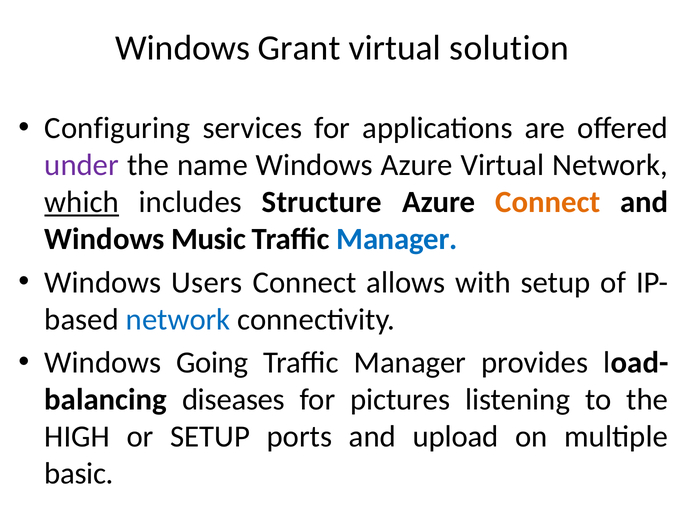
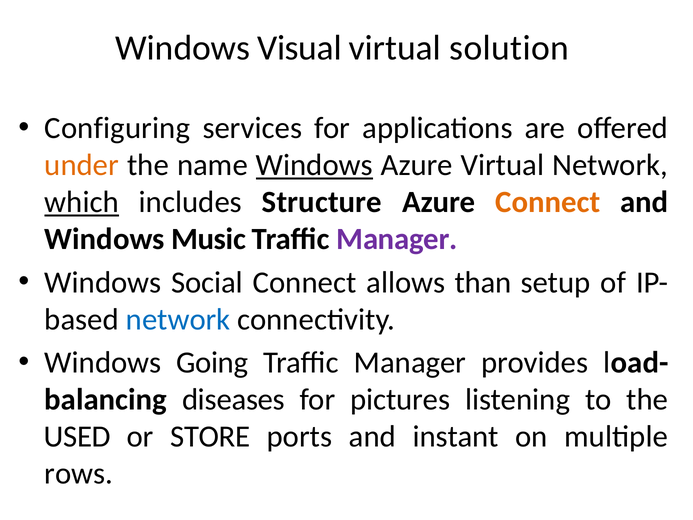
Grant: Grant -> Visual
under colour: purple -> orange
Windows at (314, 165) underline: none -> present
Manager at (397, 239) colour: blue -> purple
Users: Users -> Social
with: with -> than
HIGH: HIGH -> USED
or SETUP: SETUP -> STORE
upload: upload -> instant
basic: basic -> rows
